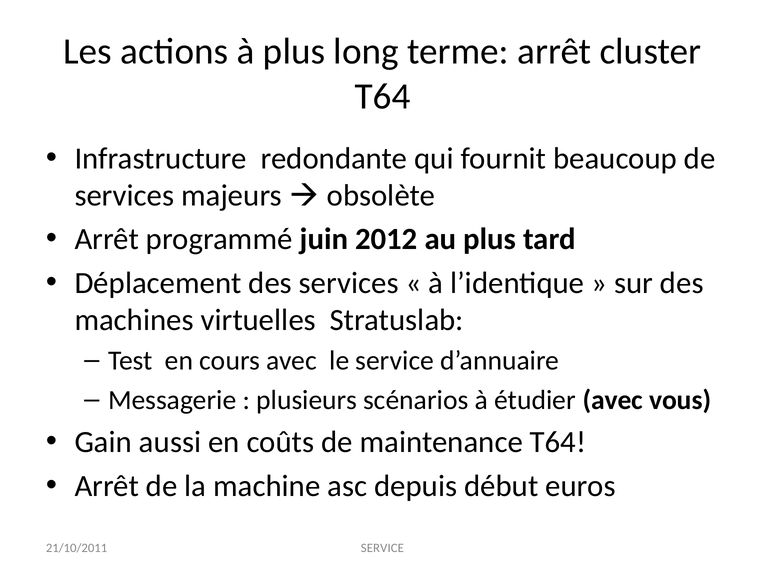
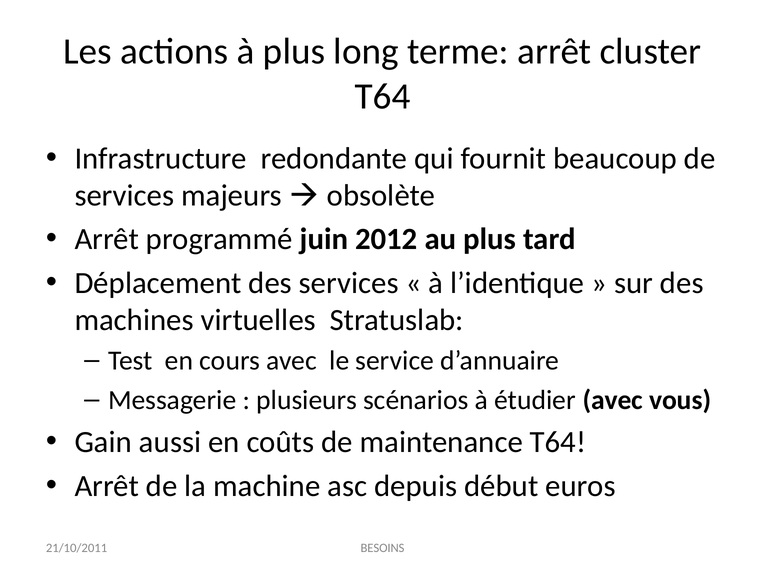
SERVICE at (382, 548): SERVICE -> BESOINS
